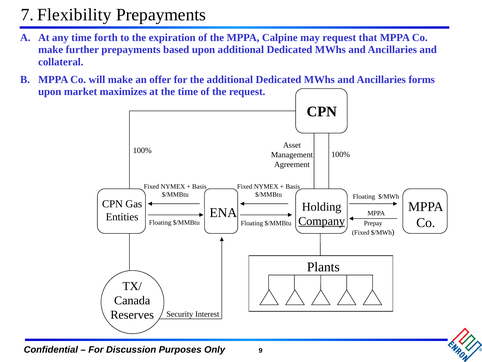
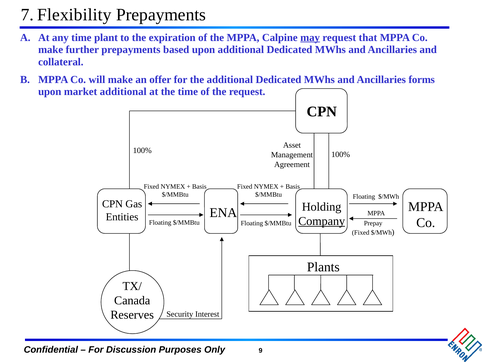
forth: forth -> plant
may underline: none -> present
market maximizes: maximizes -> additional
